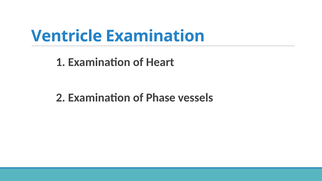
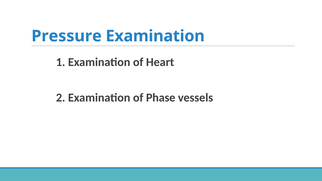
Ventricle: Ventricle -> Pressure
